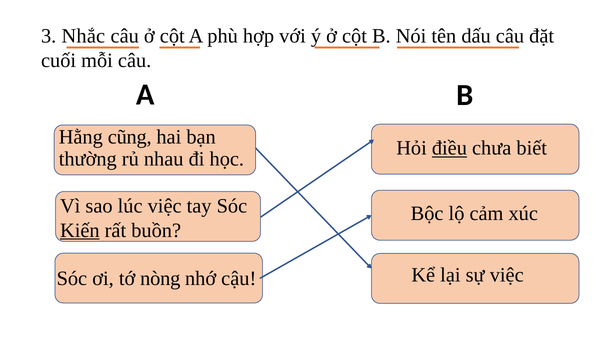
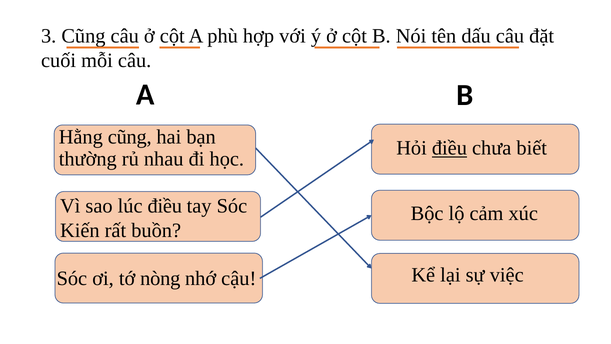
3 Nhắc: Nhắc -> Cũng
lúc việc: việc -> điều
Kiến underline: present -> none
